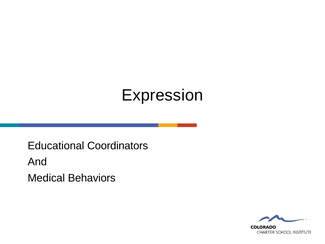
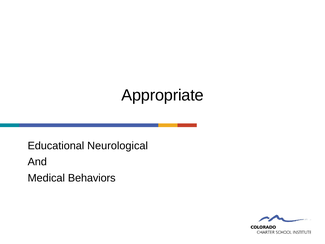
Expression: Expression -> Appropriate
Coordinators: Coordinators -> Neurological
